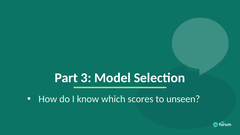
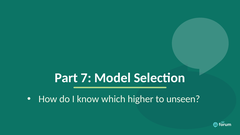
3: 3 -> 7
scores: scores -> higher
